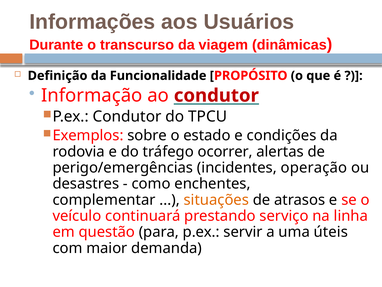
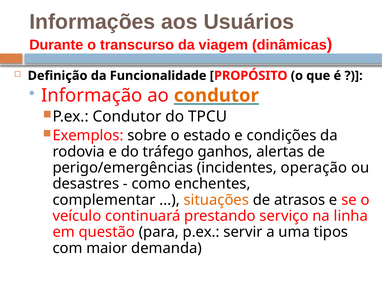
condutor at (216, 95) colour: red -> orange
ocorrer: ocorrer -> ganhos
úteis: úteis -> tipos
